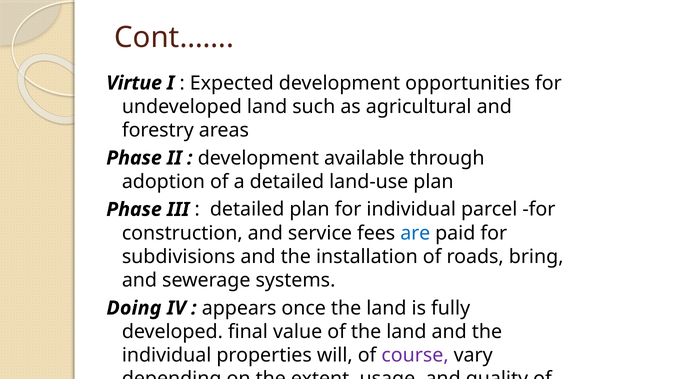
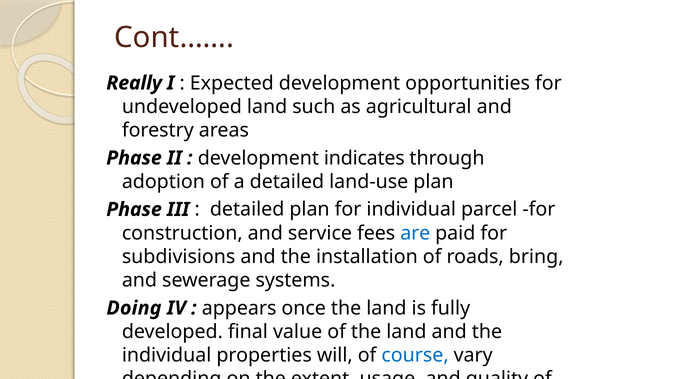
Virtue: Virtue -> Really
available: available -> indicates
course colour: purple -> blue
